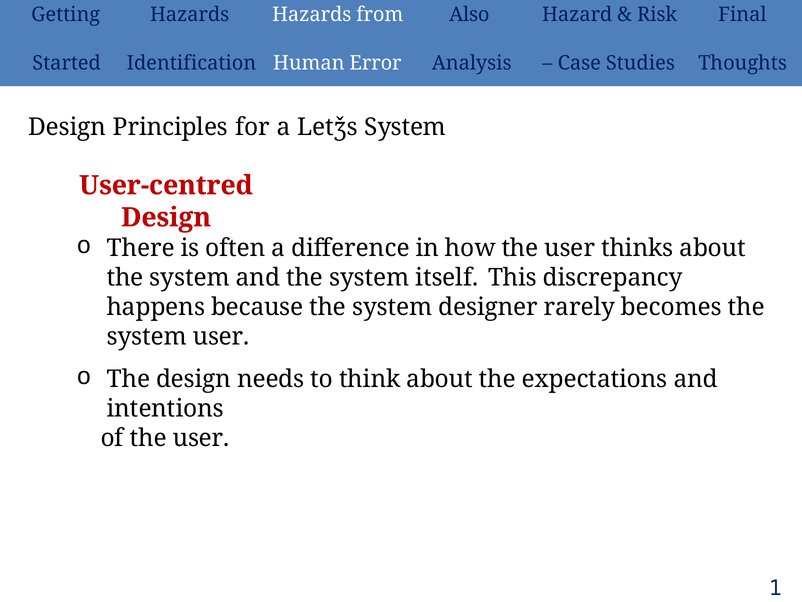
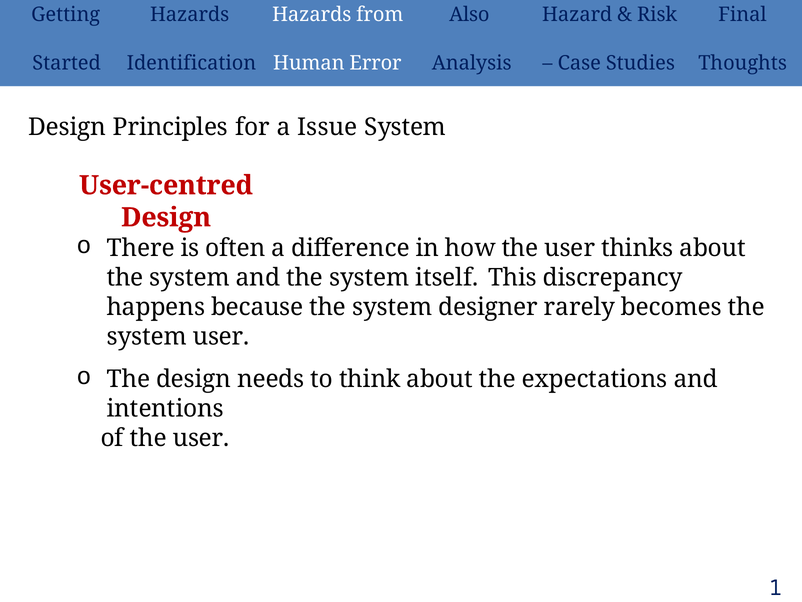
Letǯs: Letǯs -> Issue
